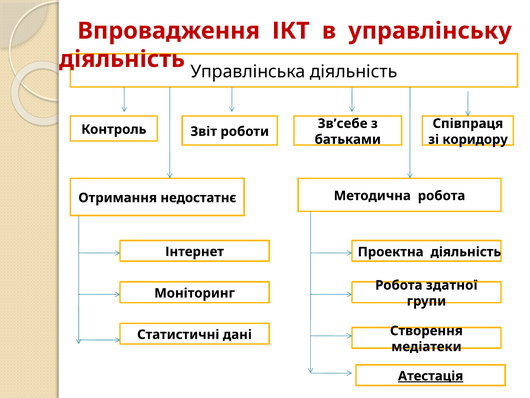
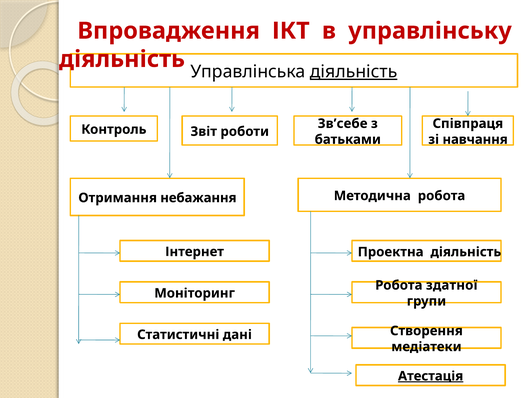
діяльність at (354, 72) underline: none -> present
коридору: коридору -> навчання
недостатнє: недостатнє -> небажання
